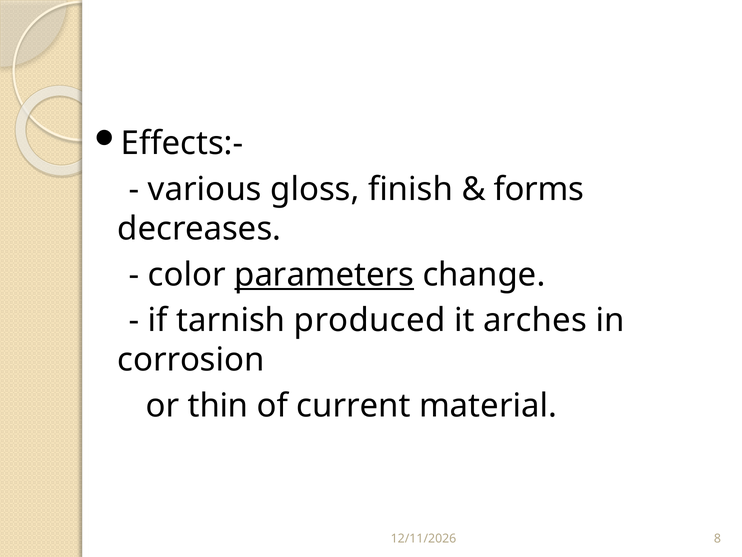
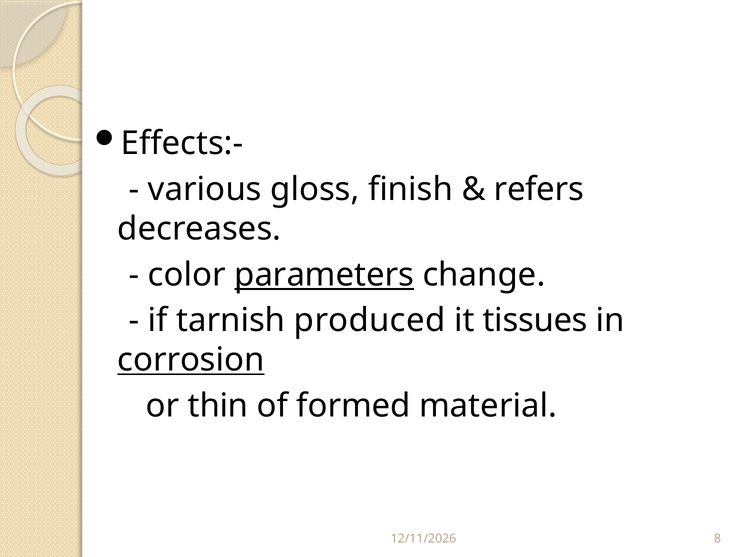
forms: forms -> refers
arches: arches -> tissues
corrosion underline: none -> present
current: current -> formed
